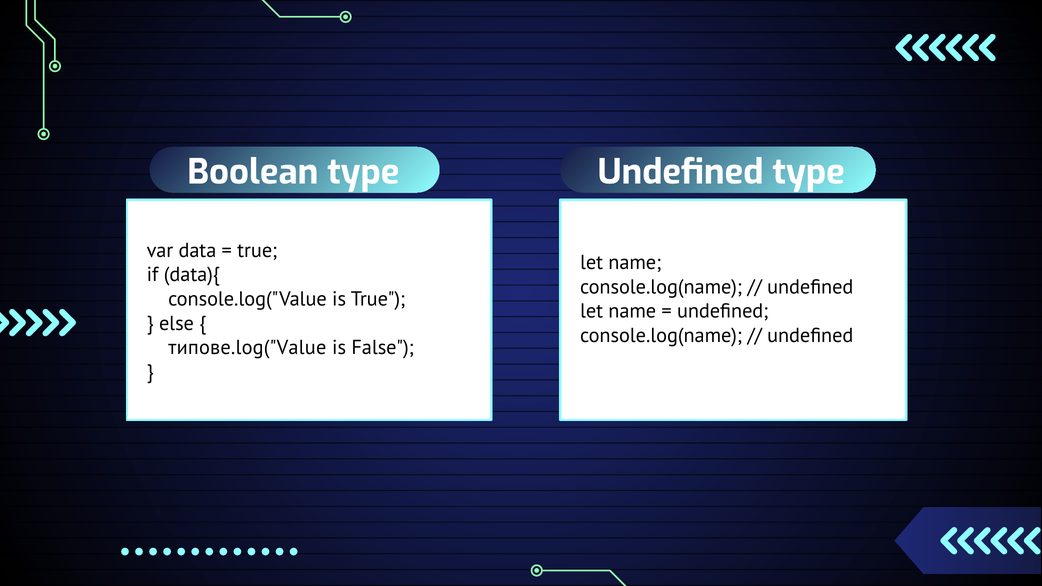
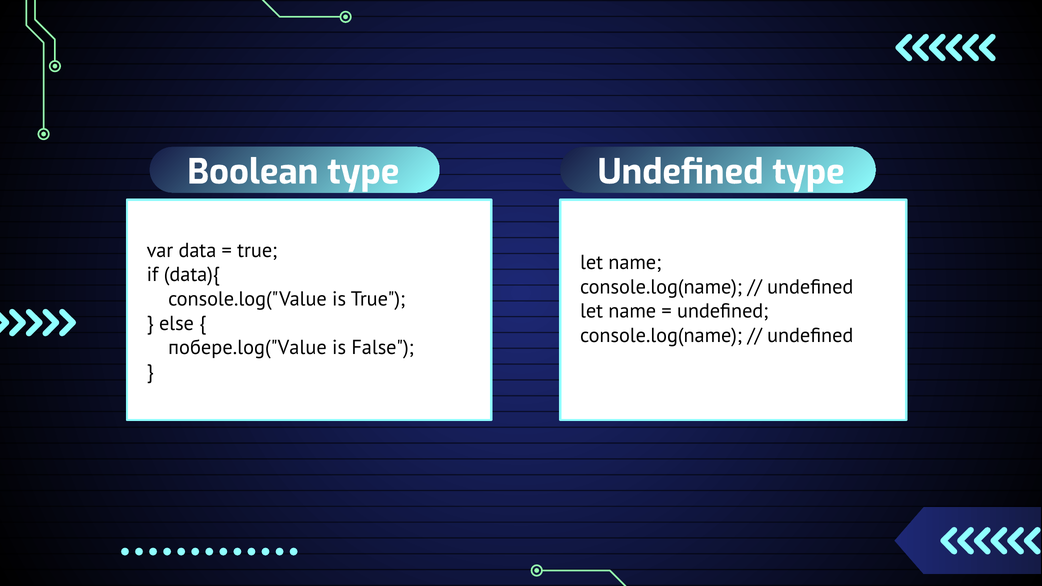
типове.log("Value: типове.log("Value -> побере.log("Value
